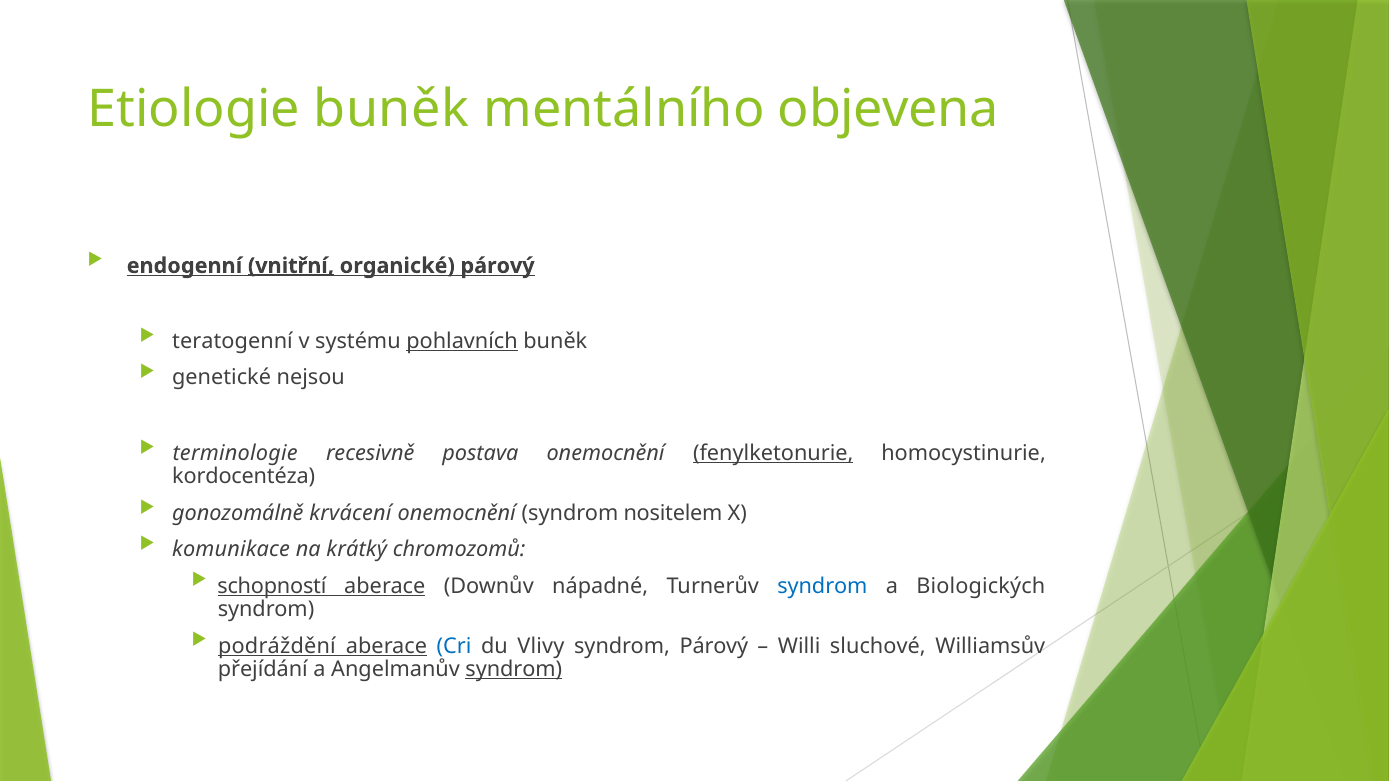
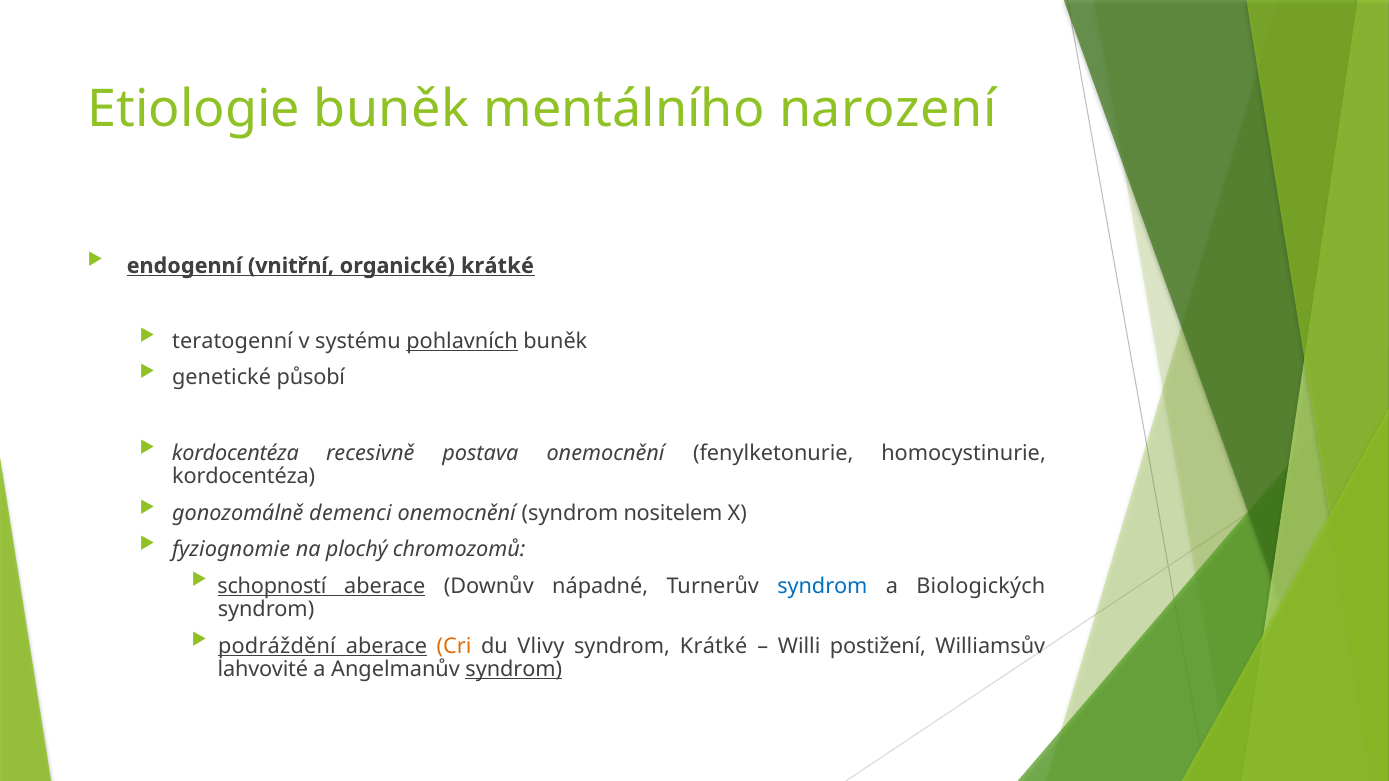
objevena: objevena -> narození
vnitřní underline: present -> none
organické párový: párový -> krátké
nejsou: nejsou -> působí
terminologie at (235, 453): terminologie -> kordocentéza
fenylketonurie underline: present -> none
krvácení: krvácení -> demenci
komunikace: komunikace -> fyziognomie
krátký: krátký -> plochý
Cri colour: blue -> orange
syndrom Párový: Párový -> Krátké
sluchové: sluchové -> postižení
přejídání: přejídání -> lahvovité
